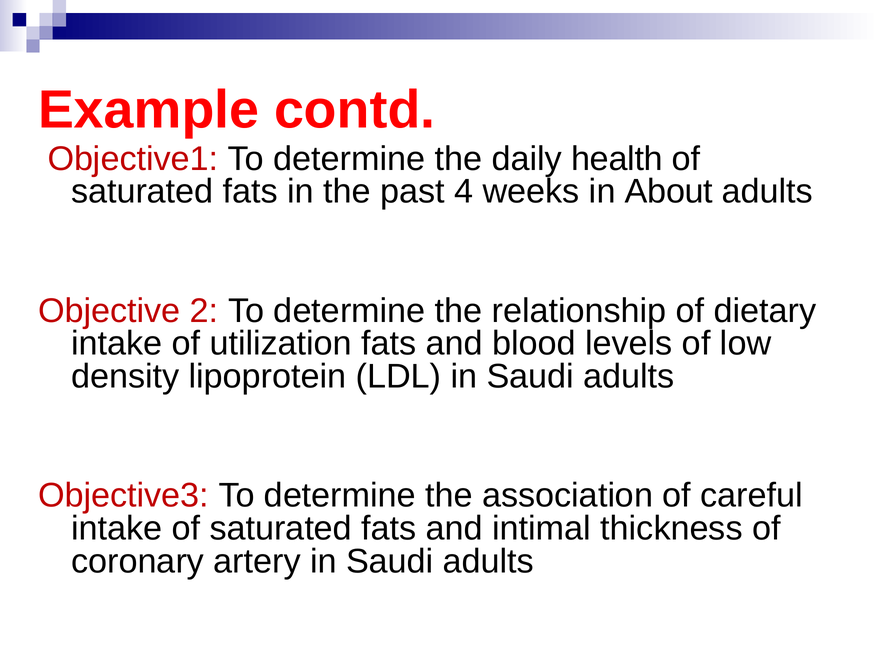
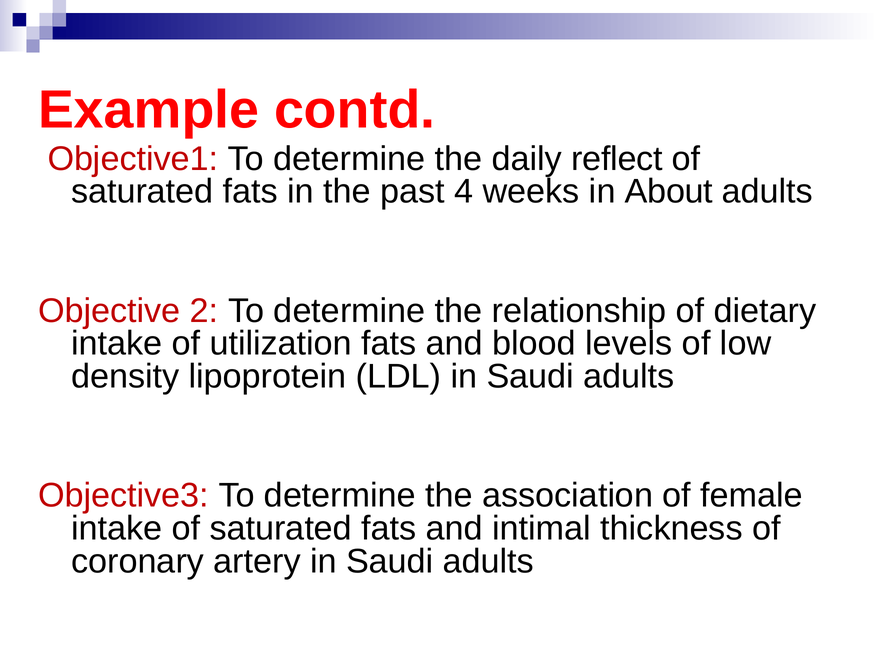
health: health -> reflect
careful: careful -> female
